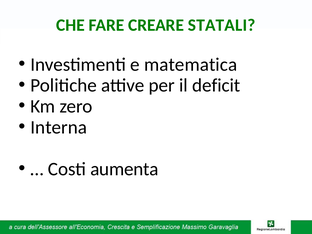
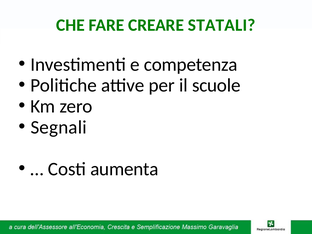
matematica: matematica -> competenza
deficit: deficit -> scuole
Interna: Interna -> Segnali
